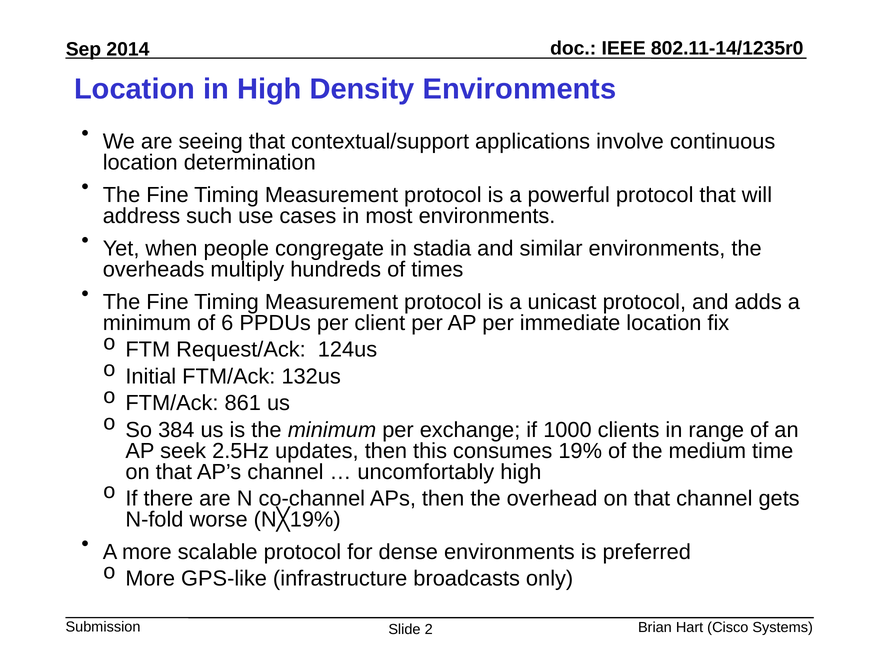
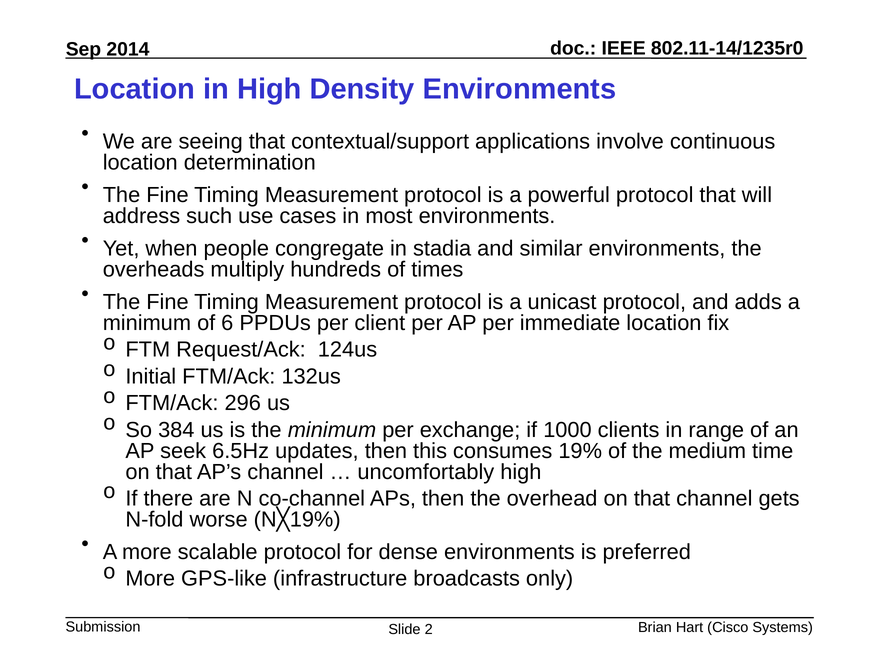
861: 861 -> 296
2.5Hz: 2.5Hz -> 6.5Hz
